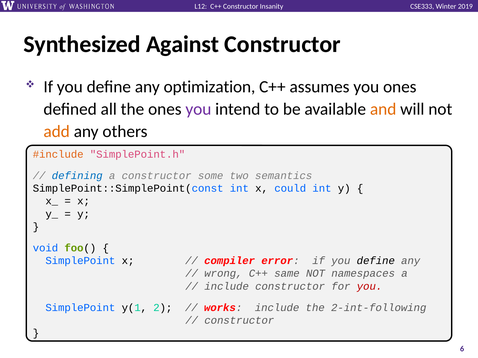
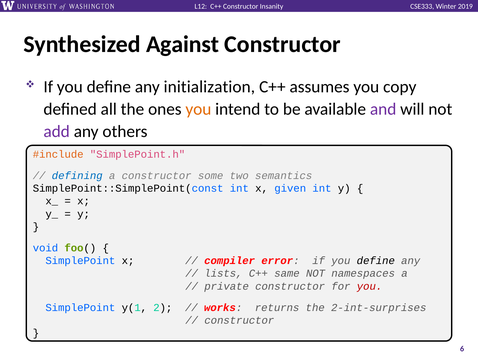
optimization: optimization -> initialization
you ones: ones -> copy
you at (198, 109) colour: purple -> orange
and colour: orange -> purple
add colour: orange -> purple
could: could -> given
wrong: wrong -> lists
include at (227, 287): include -> private
works include: include -> returns
2-int-following: 2-int-following -> 2-int-surprises
